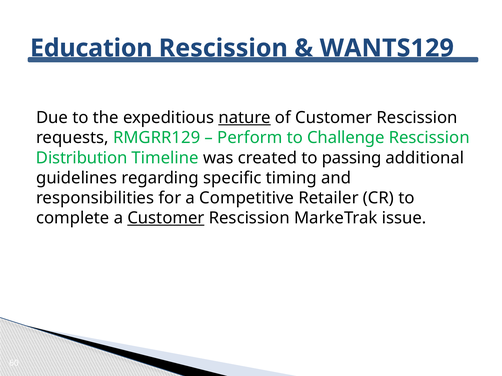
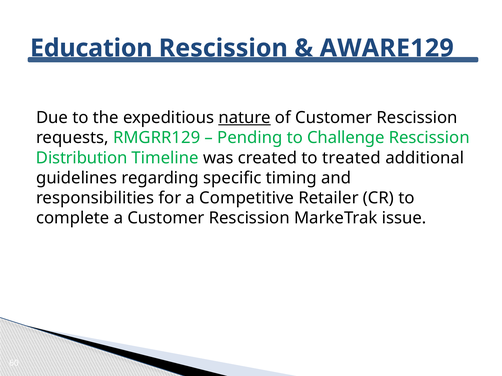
WANTS129: WANTS129 -> AWARE129
Perform: Perform -> Pending
passing: passing -> treated
Customer at (166, 218) underline: present -> none
